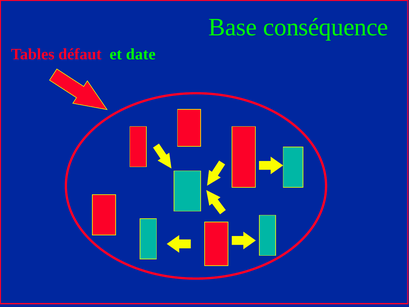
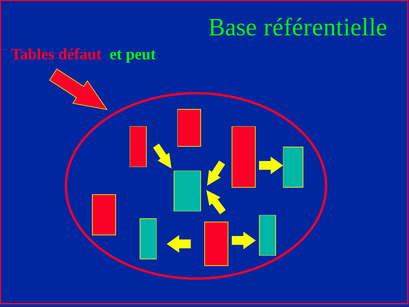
conséquence: conséquence -> référentielle
date: date -> peut
